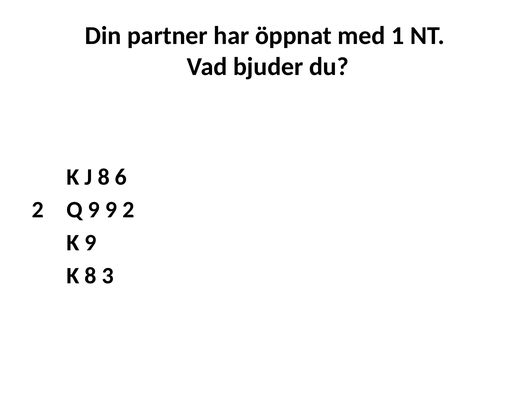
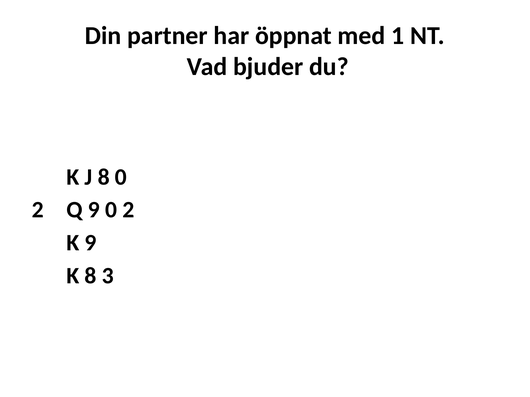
8 6: 6 -> 0
9 9: 9 -> 0
